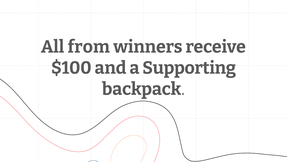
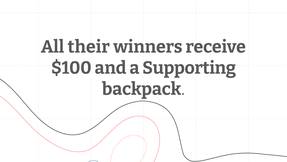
from: from -> their
